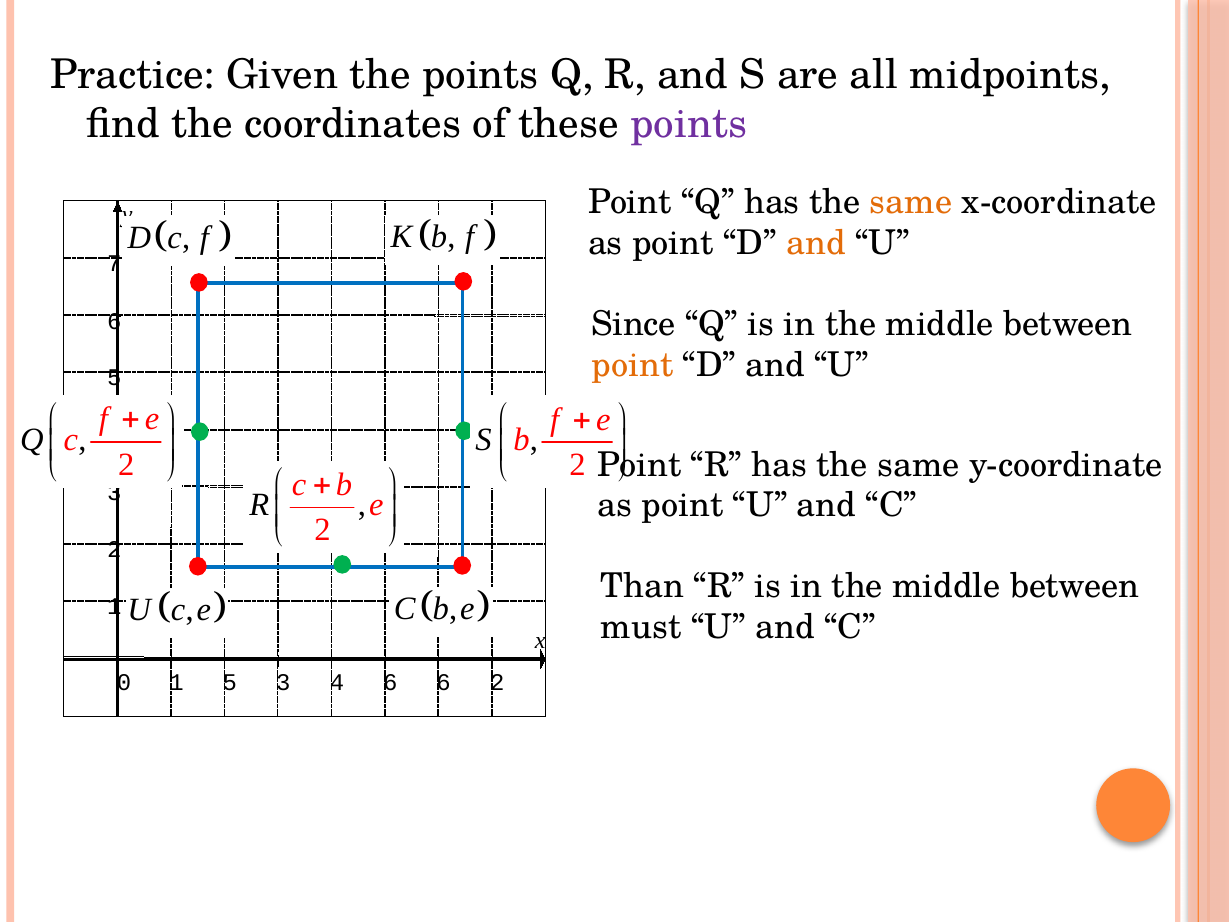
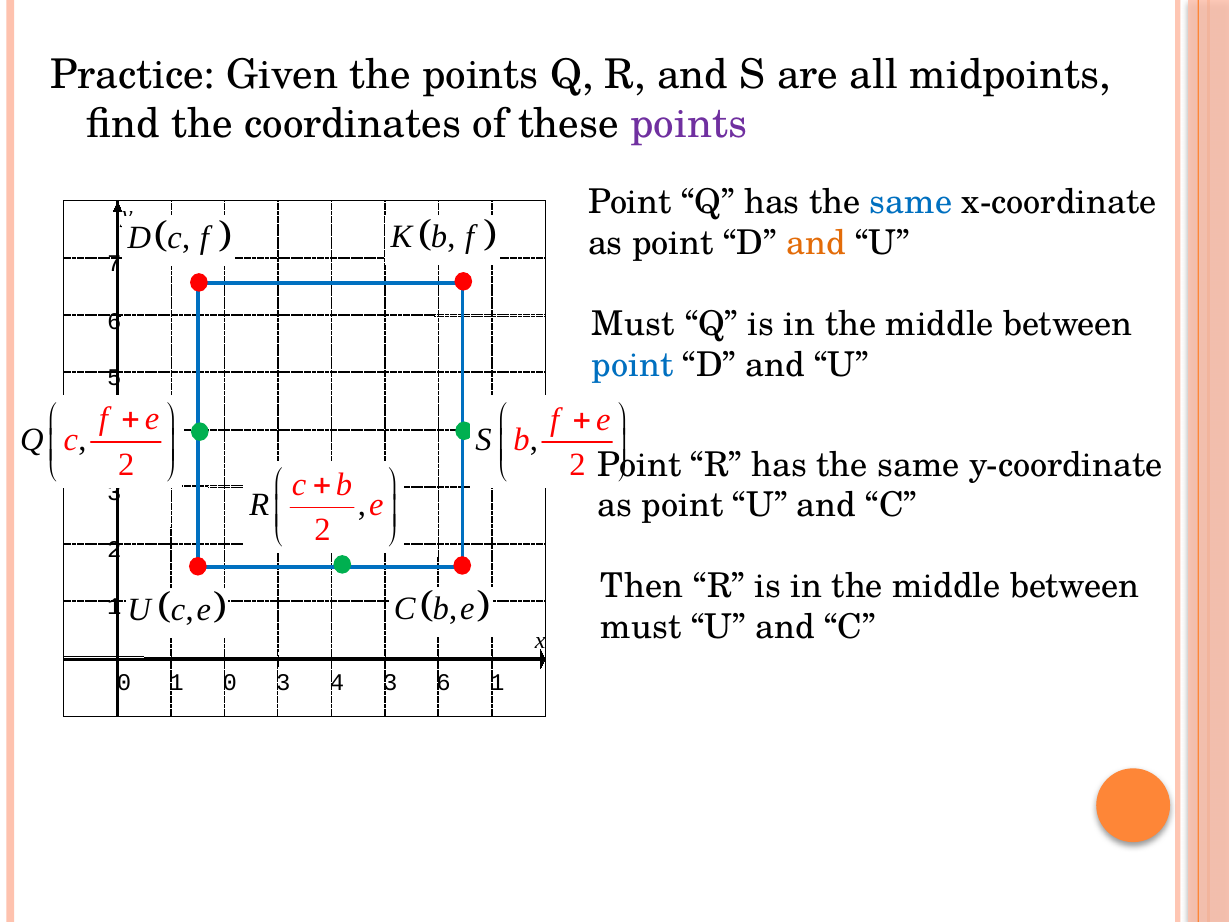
same at (911, 203) colour: orange -> blue
Since at (634, 324): Since -> Must
point at (633, 365) colour: orange -> blue
Than: Than -> Then
1 5: 5 -> 0
4 6: 6 -> 3
6 2: 2 -> 1
